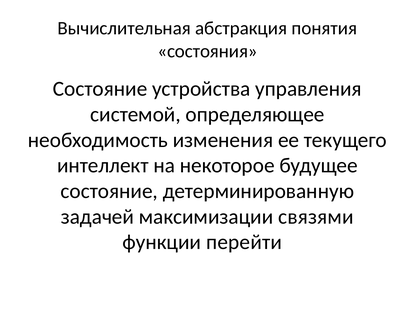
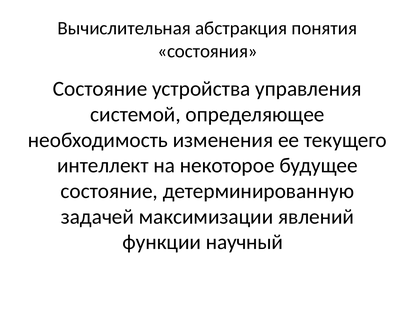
связями: связями -> явлений
перейти: перейти -> научный
